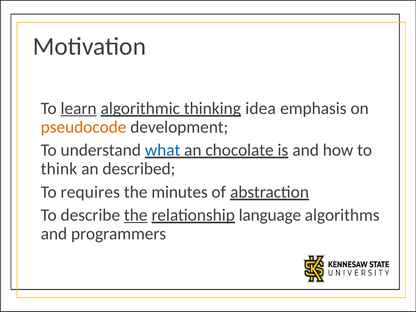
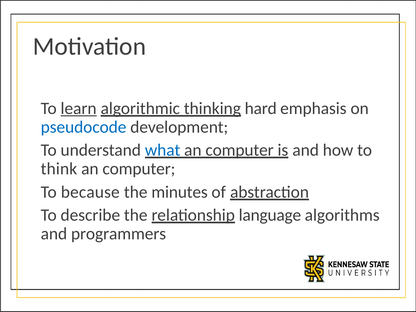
idea: idea -> hard
pseudocode colour: orange -> blue
chocolate at (240, 150): chocolate -> computer
described at (139, 169): described -> computer
requires: requires -> because
the at (136, 215) underline: present -> none
